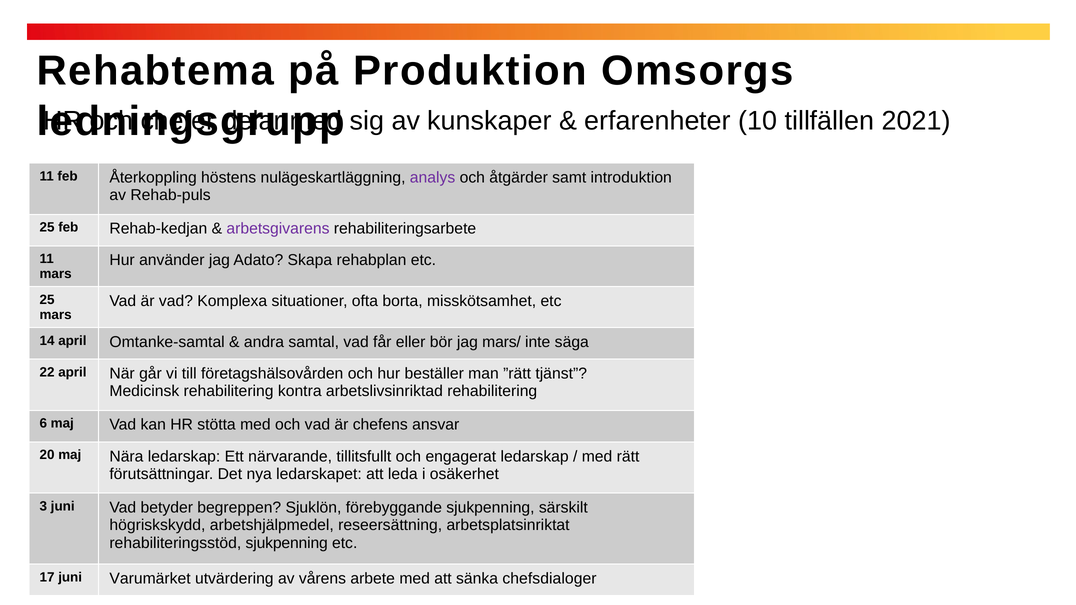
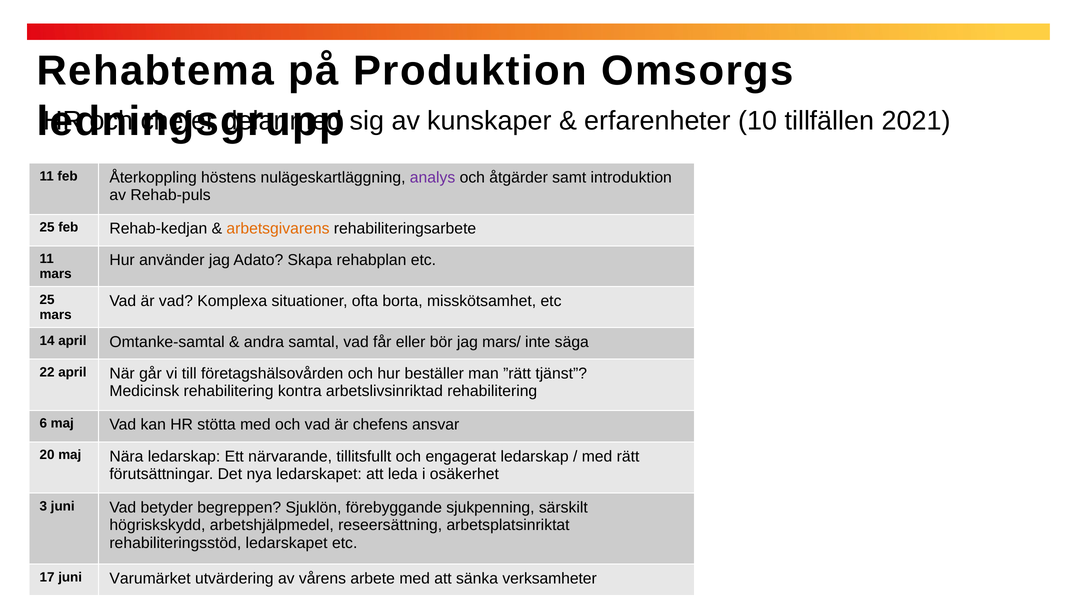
arbetsgivarens colour: purple -> orange
rehabiliteringsstöd sjukpenning: sjukpenning -> ledarskapet
chefsdialoger: chefsdialoger -> verksamheter
